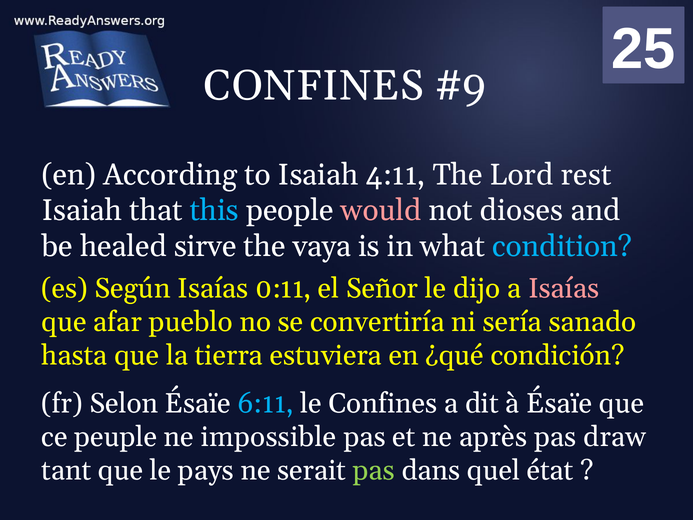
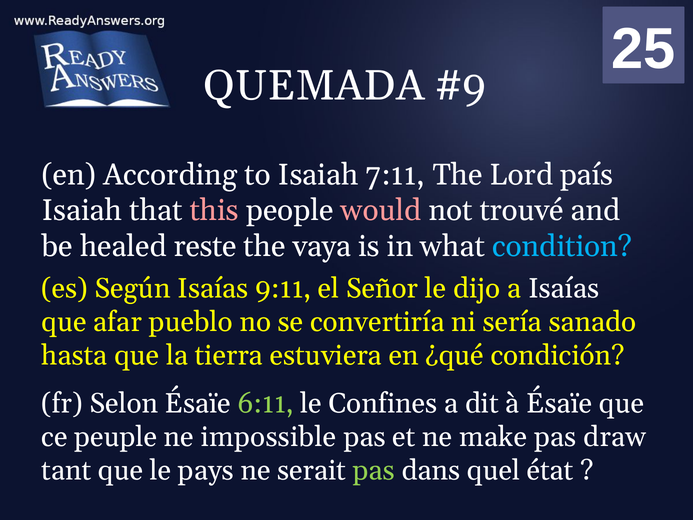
CONFINES at (314, 86): CONFINES -> QUEMADA
4:11: 4:11 -> 7:11
rest: rest -> país
this colour: light blue -> pink
dioses: dioses -> trouvé
sirve: sirve -> reste
0:11: 0:11 -> 9:11
Isaías at (564, 288) colour: pink -> white
6:11 colour: light blue -> light green
après: après -> make
